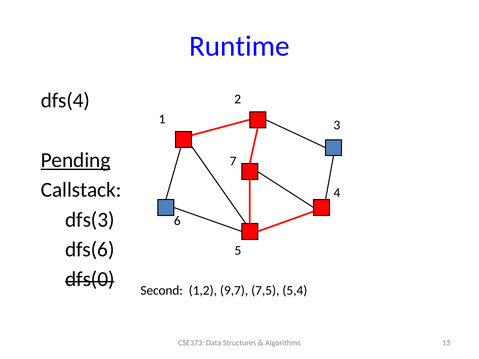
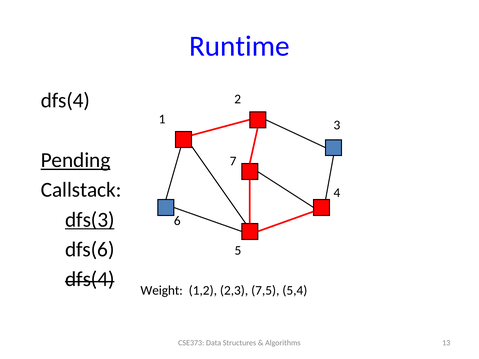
dfs(3 underline: none -> present
dfs(0 at (90, 280): dfs(0 -> dfs(4
Second: Second -> Weight
9,7: 9,7 -> 2,3
